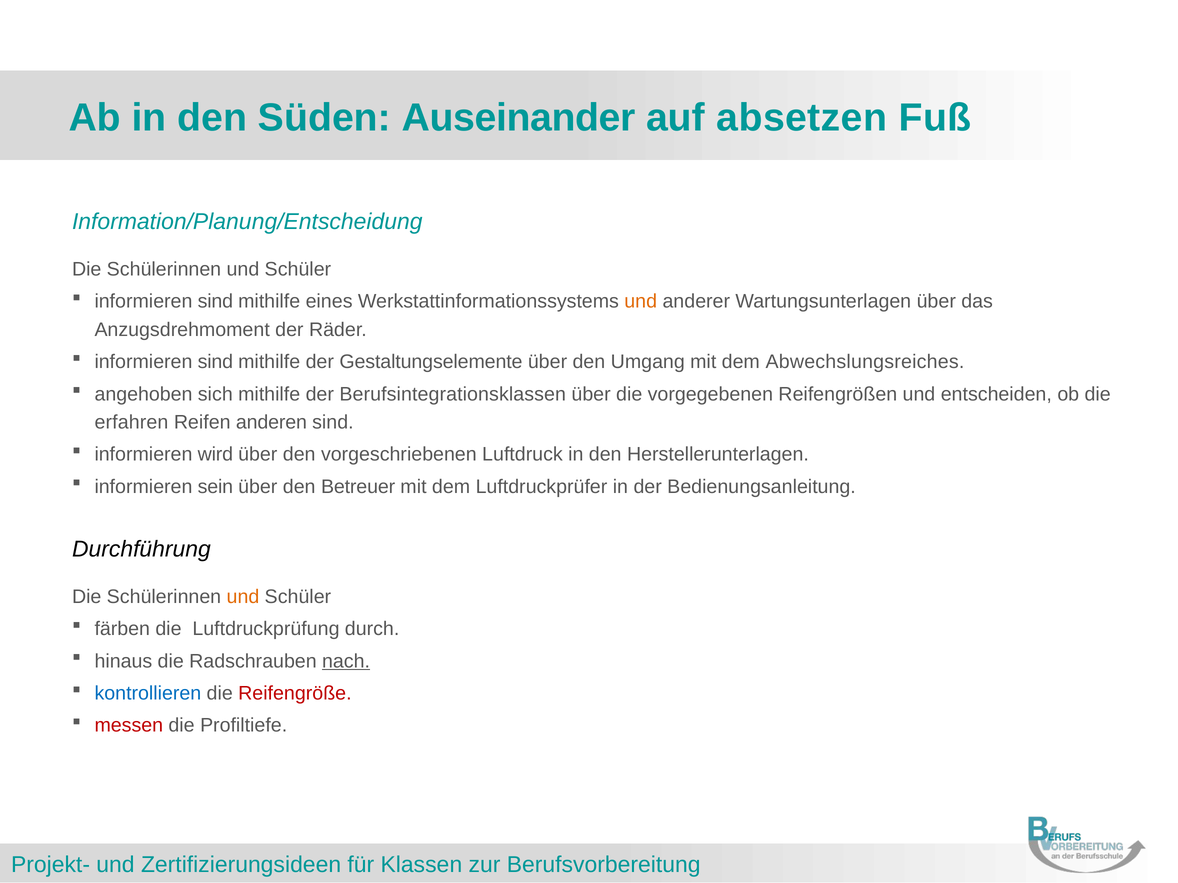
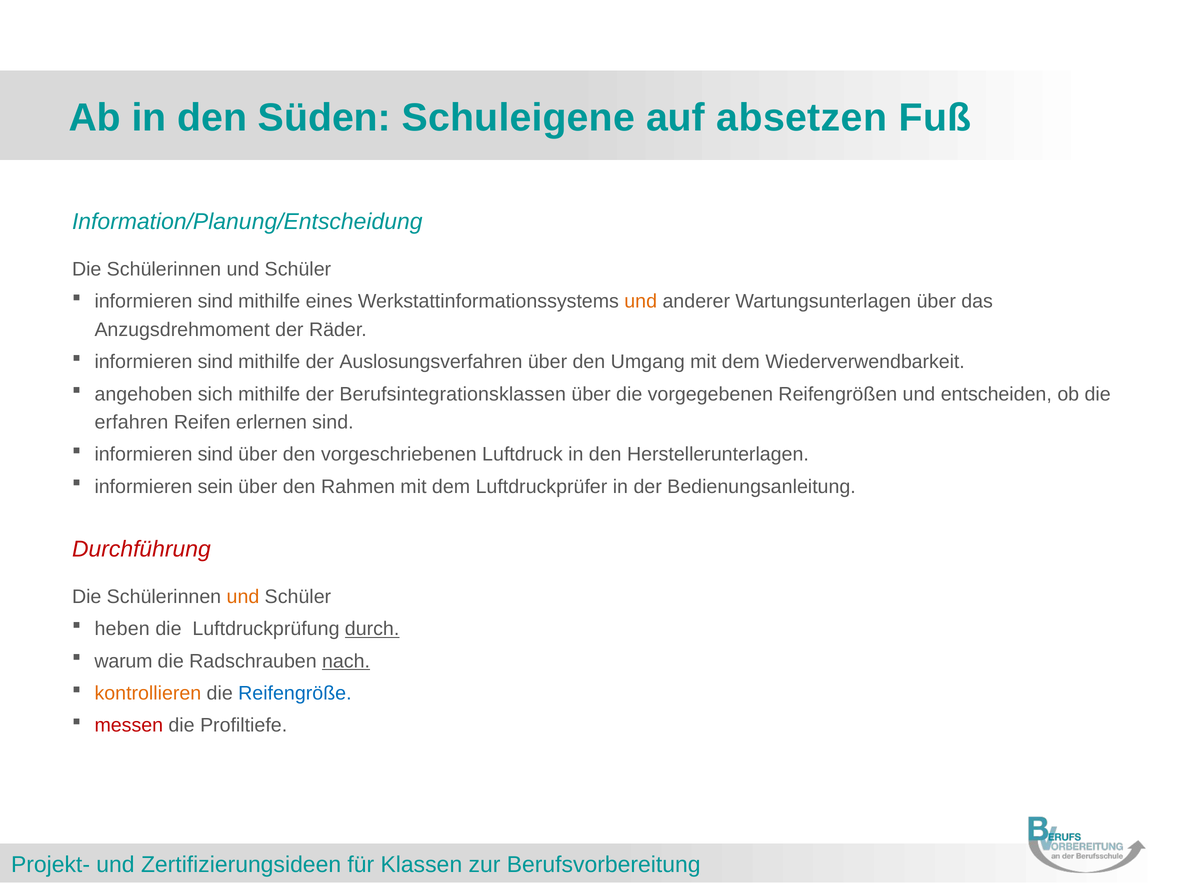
Auseinander: Auseinander -> Schuleigene
Gestaltungselemente: Gestaltungselemente -> Auslosungsverfahren
Abwechslungsreiches: Abwechslungsreiches -> Wiederverwendbarkeit
anderen: anderen -> erlernen
wird at (215, 455): wird -> sind
Betreuer: Betreuer -> Rahmen
Durchführung colour: black -> red
färben: färben -> heben
durch underline: none -> present
hinaus: hinaus -> warum
kontrollieren colour: blue -> orange
Reifengröße colour: red -> blue
